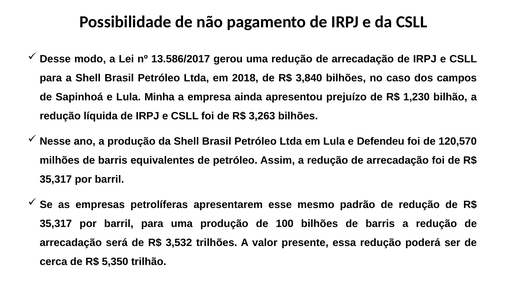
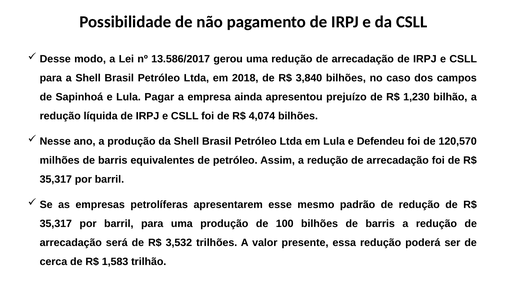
Minha: Minha -> Pagar
3,263: 3,263 -> 4,074
5,350: 5,350 -> 1,583
